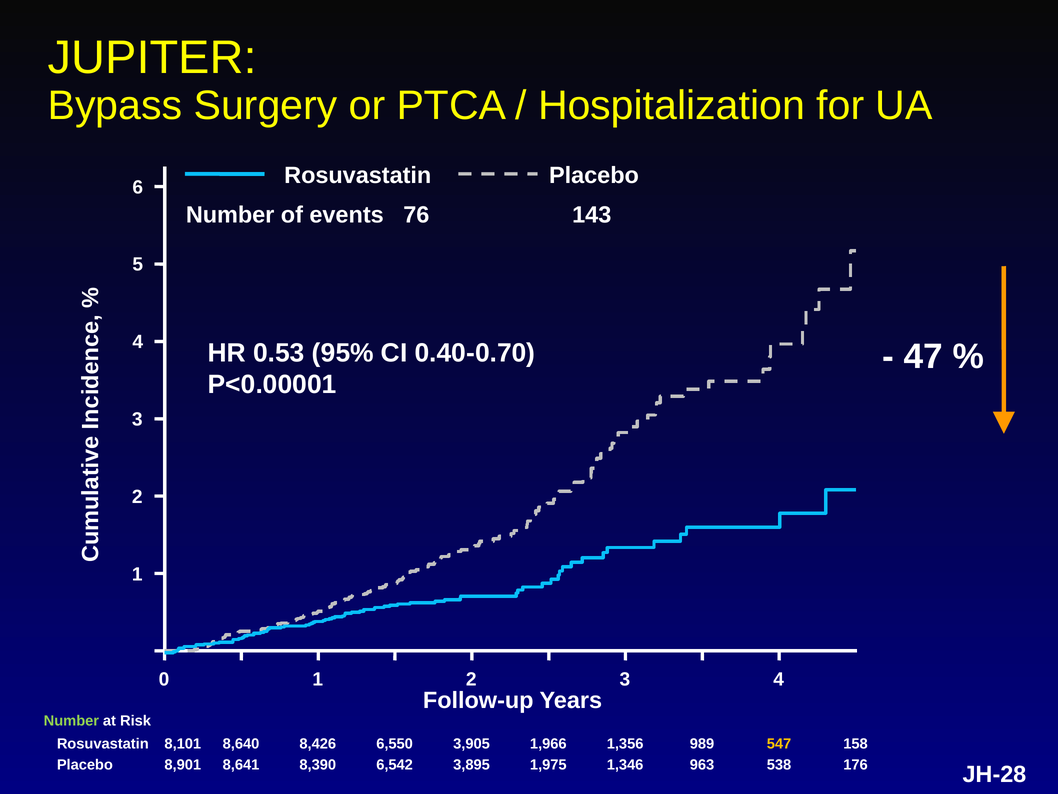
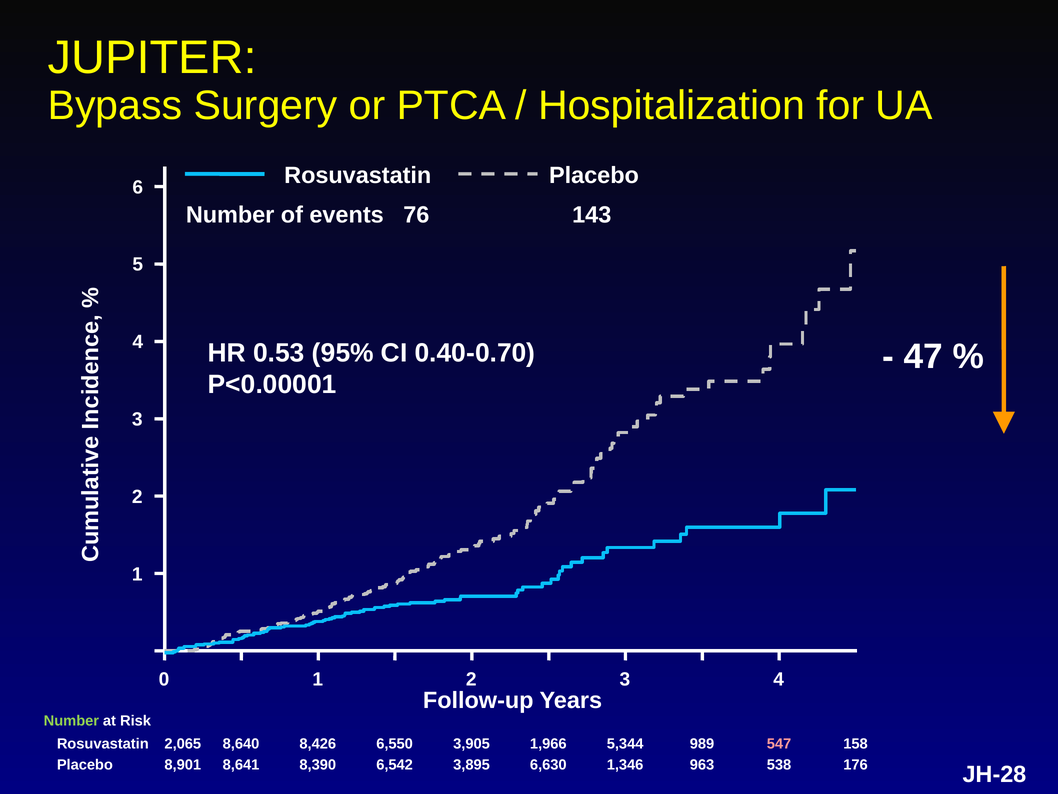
8,101: 8,101 -> 2,065
1,356: 1,356 -> 5,344
547 colour: yellow -> pink
1,975: 1,975 -> 6,630
